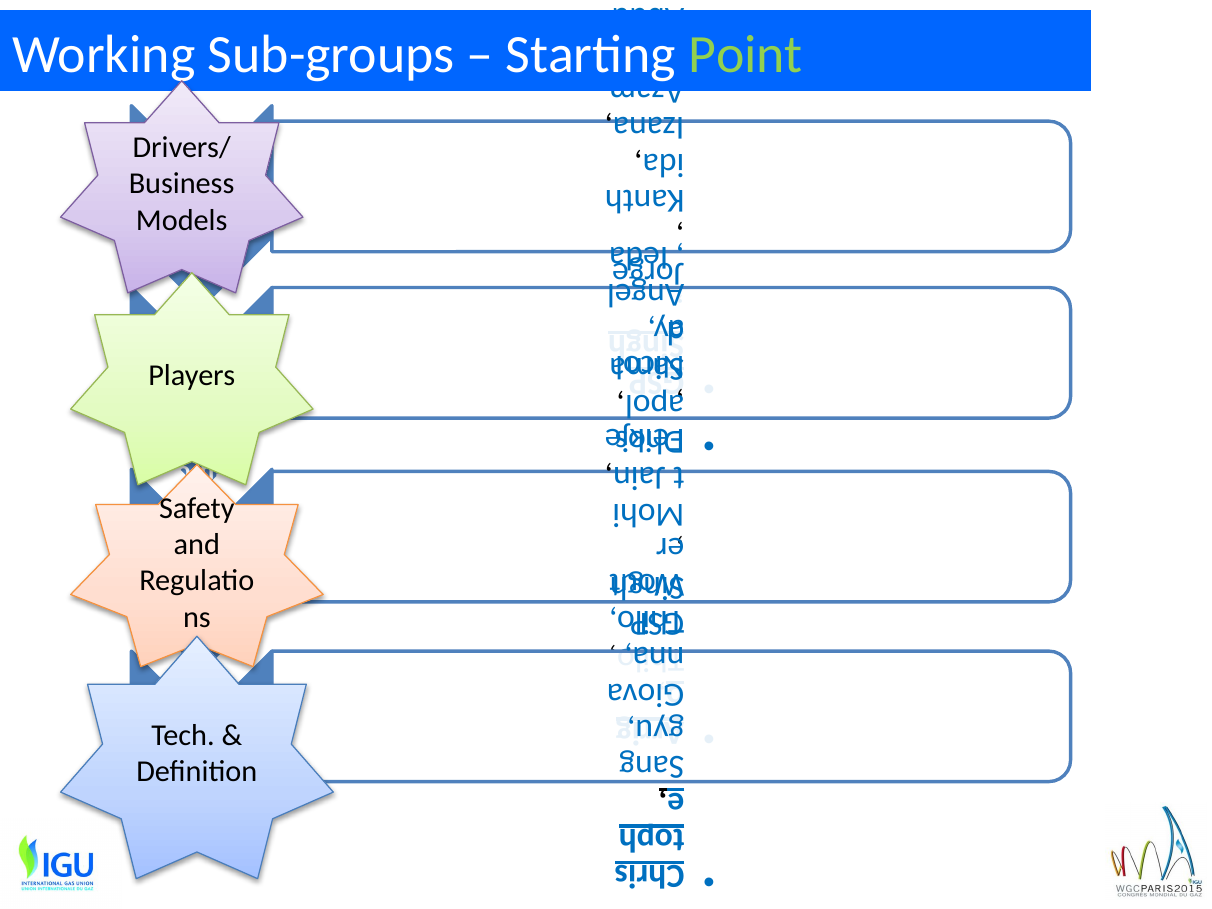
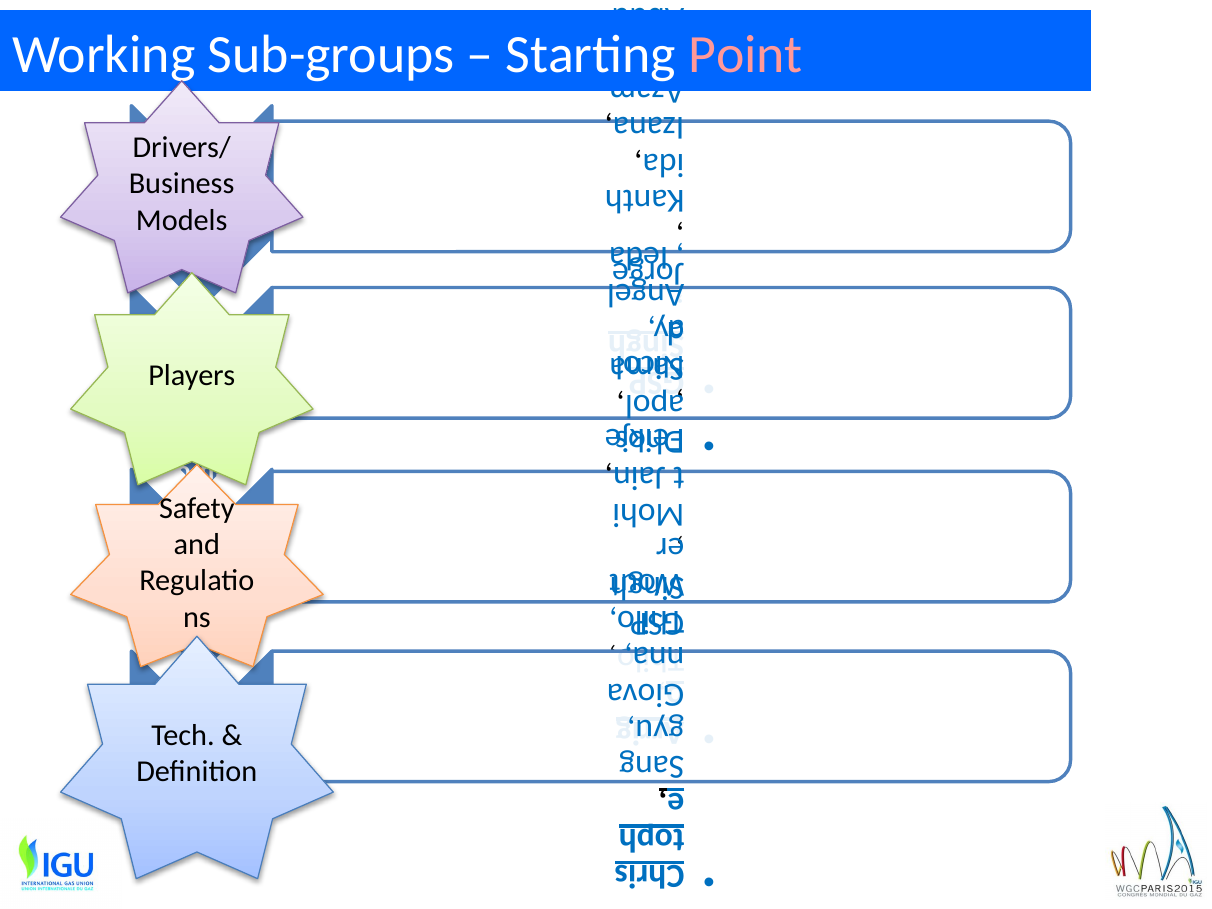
Point colour: light green -> pink
